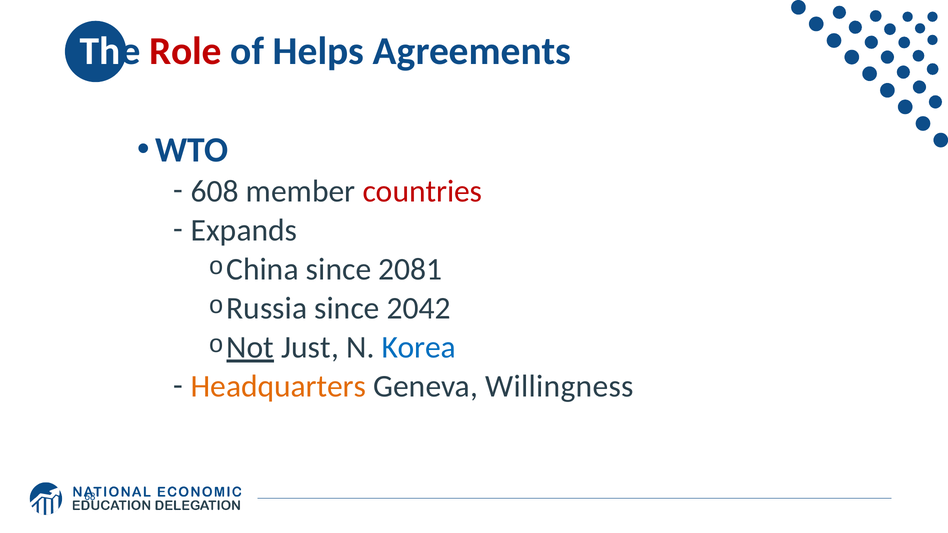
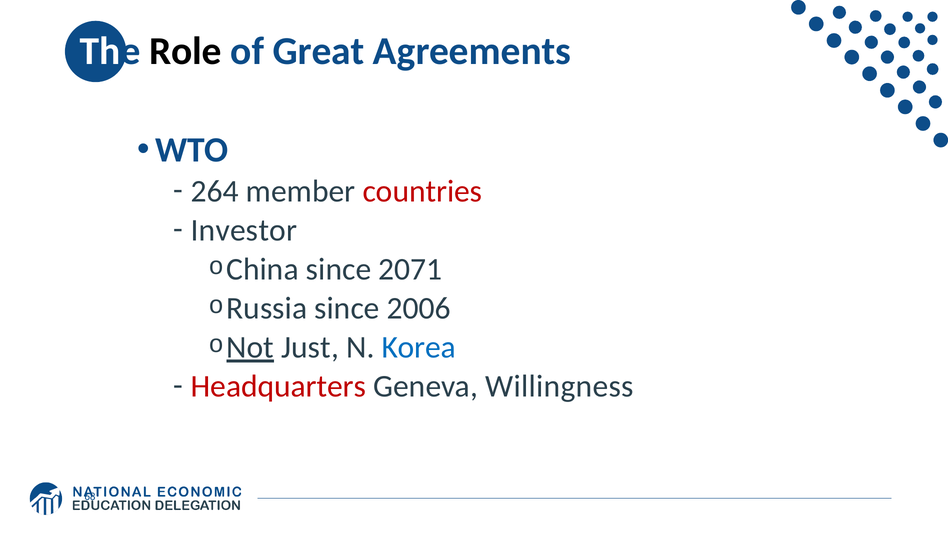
Role colour: red -> black
Helps: Helps -> Great
608: 608 -> 264
Expands: Expands -> Investor
2081: 2081 -> 2071
2042: 2042 -> 2006
Headquarters colour: orange -> red
